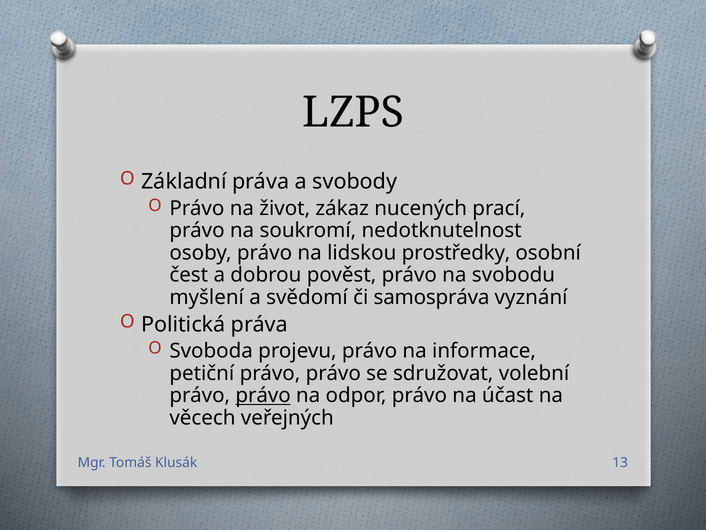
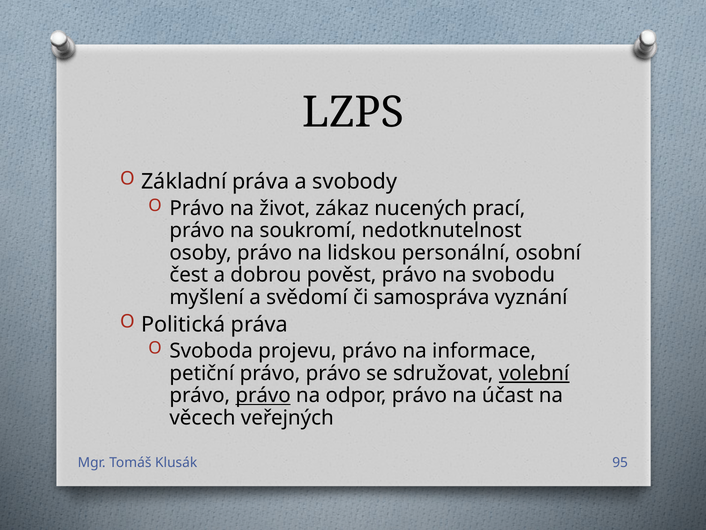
prostředky: prostředky -> personální
volební underline: none -> present
13: 13 -> 95
